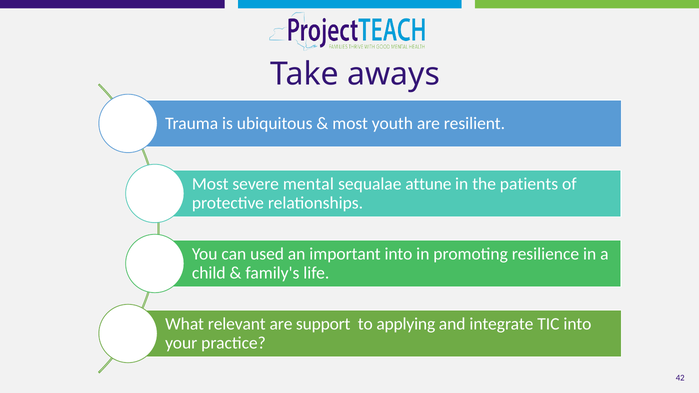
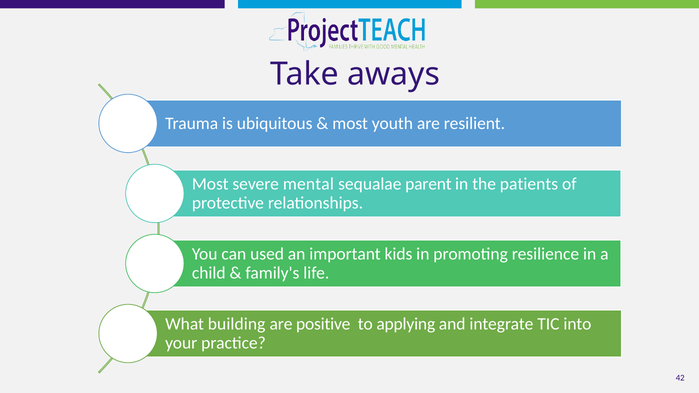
attune: attune -> parent
important into: into -> kids
relevant: relevant -> building
support: support -> positive
